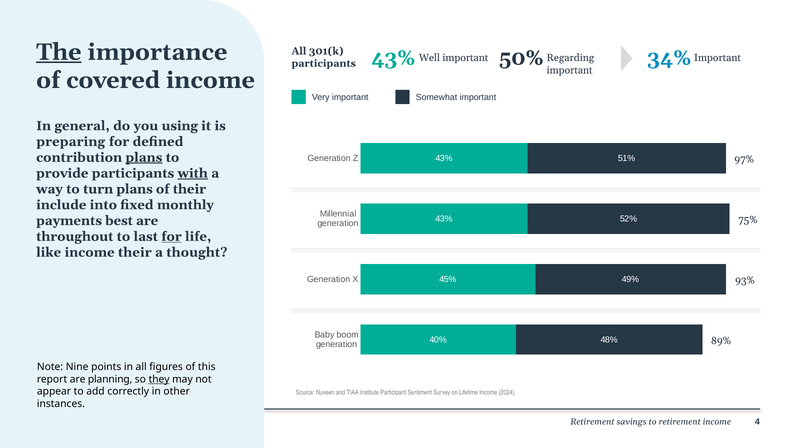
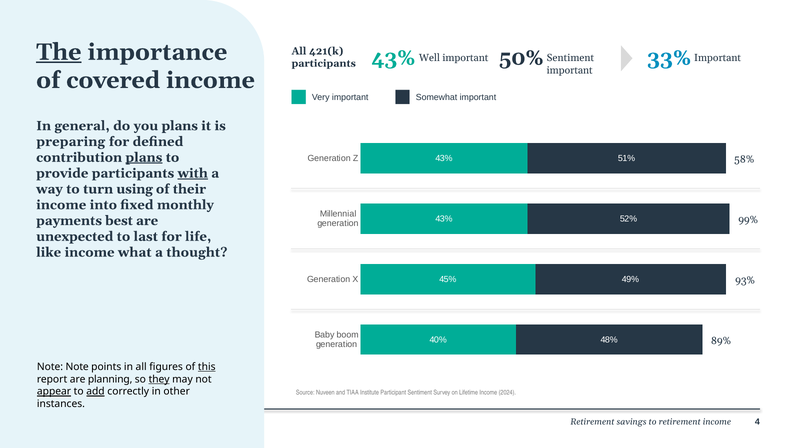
301(k: 301(k -> 421(k
34%: 34% -> 33%
50% Regarding: Regarding -> Sentiment
you using: using -> plans
97%: 97% -> 58%
turn plans: plans -> using
include at (61, 205): include -> income
75%: 75% -> 99%
throughout: throughout -> unexpected
for at (171, 236) underline: present -> none
income their: their -> what
Note Nine: Nine -> Note
this underline: none -> present
appear underline: none -> present
add underline: none -> present
